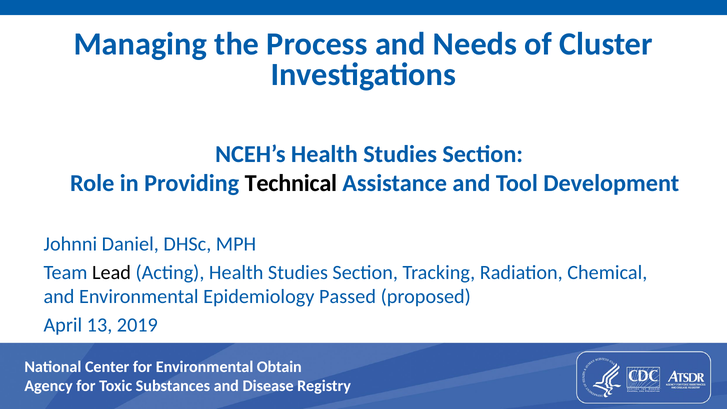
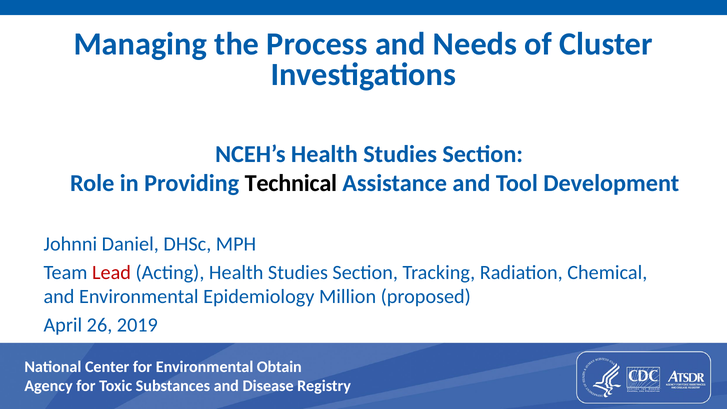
Lead colour: black -> red
Passed: Passed -> Million
13: 13 -> 26
